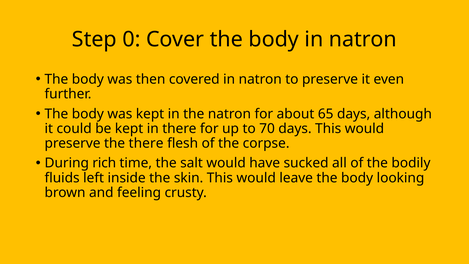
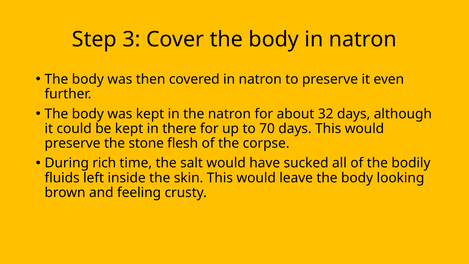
0: 0 -> 3
65: 65 -> 32
the there: there -> stone
